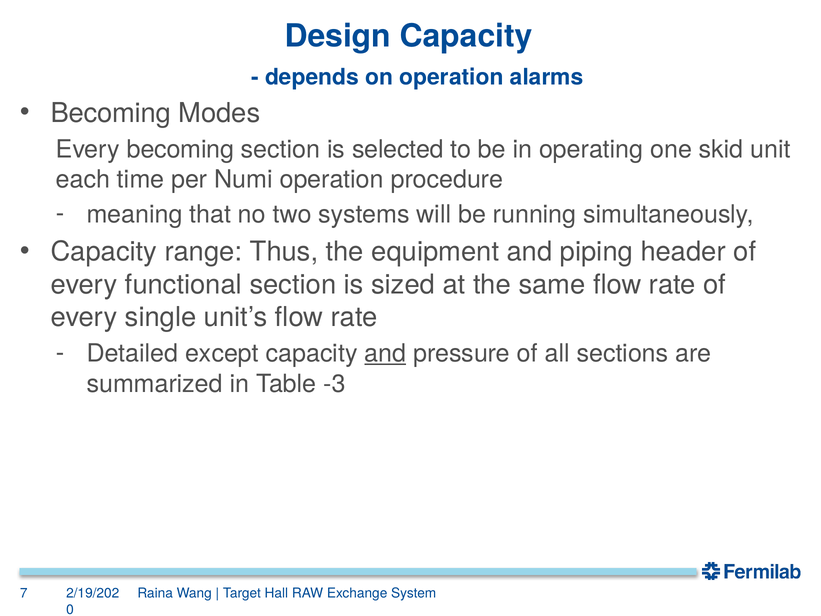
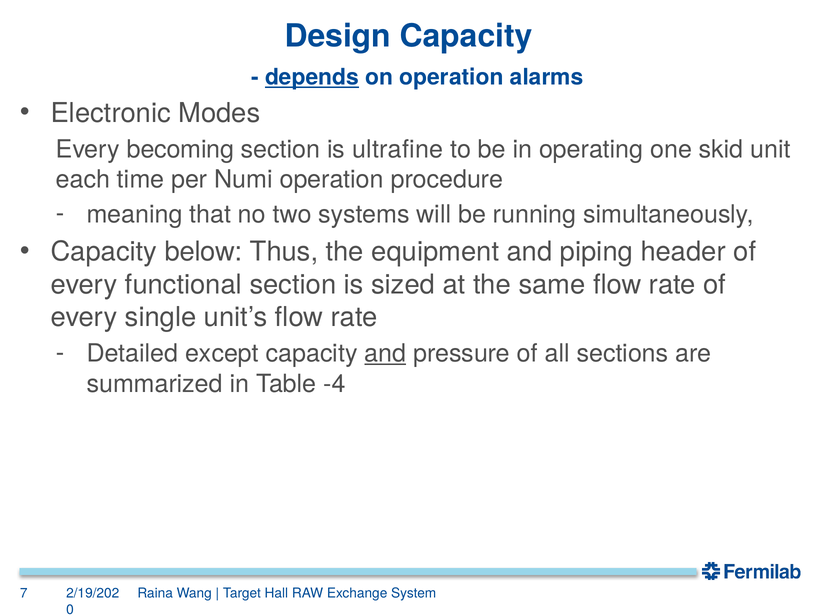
depends underline: none -> present
Becoming at (111, 113): Becoming -> Electronic
selected: selected -> ultrafine
range: range -> below
-3: -3 -> -4
